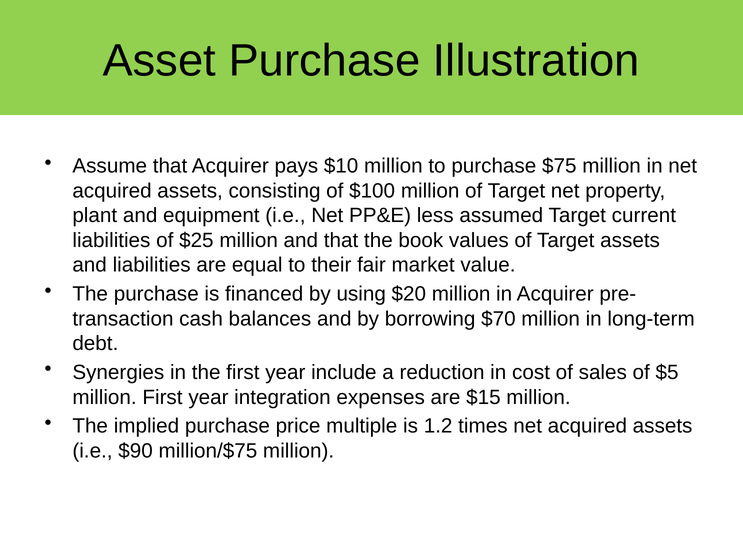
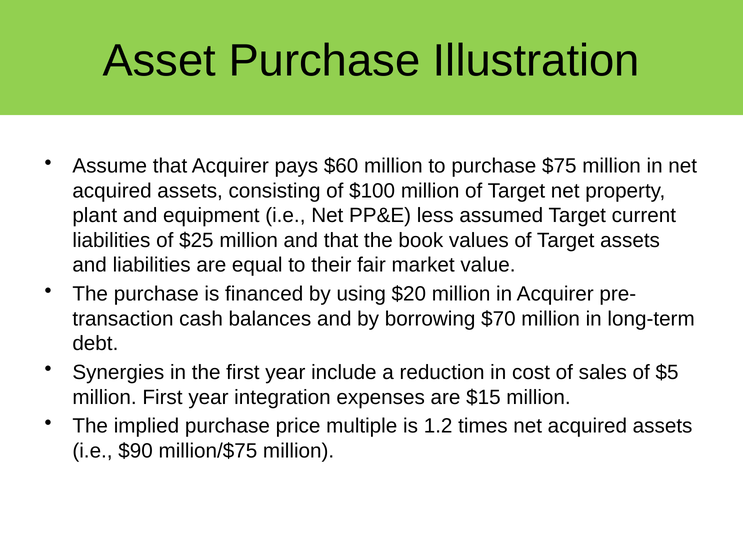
$10: $10 -> $60
